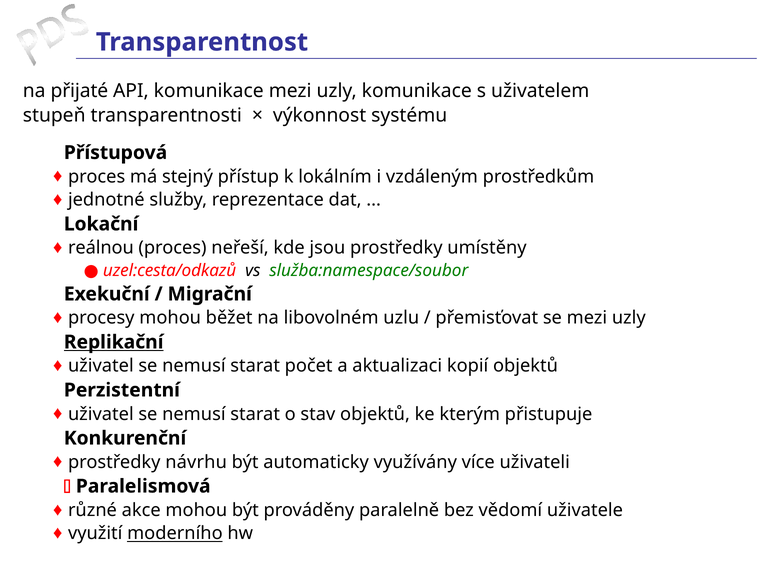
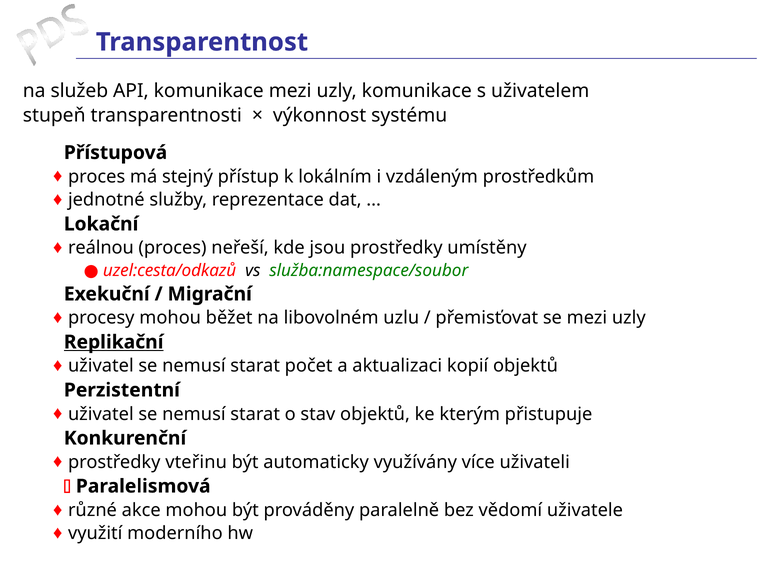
přijaté: přijaté -> služeb
návrhu: návrhu -> vteřinu
moderního underline: present -> none
